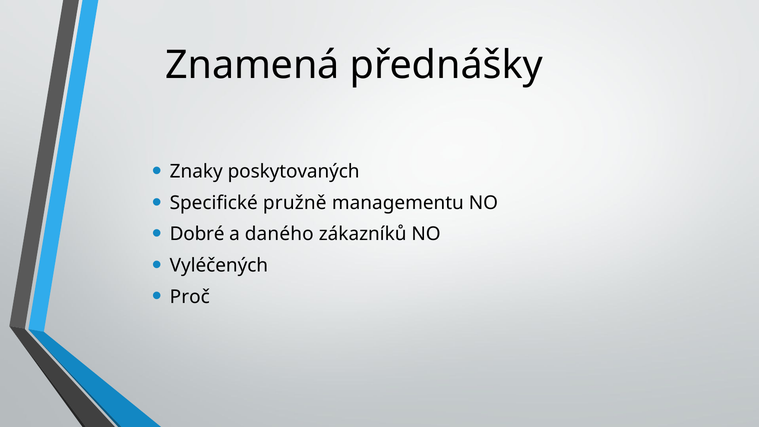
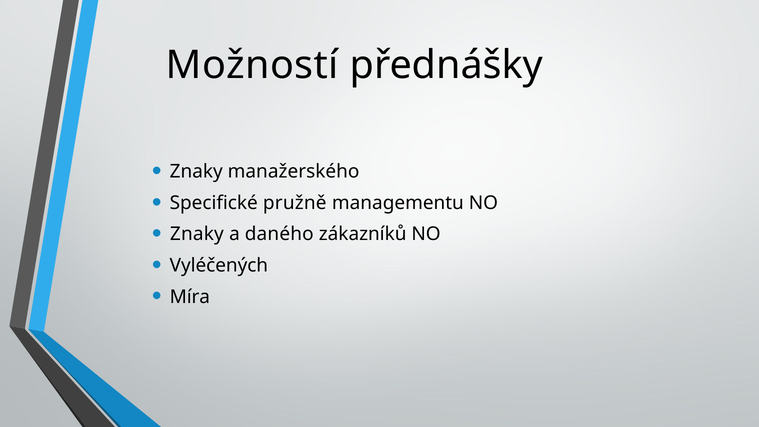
Znamená: Znamená -> Možností
poskytovaných: poskytovaných -> manažerského
Dobré at (197, 234): Dobré -> Znaky
Proč: Proč -> Míra
